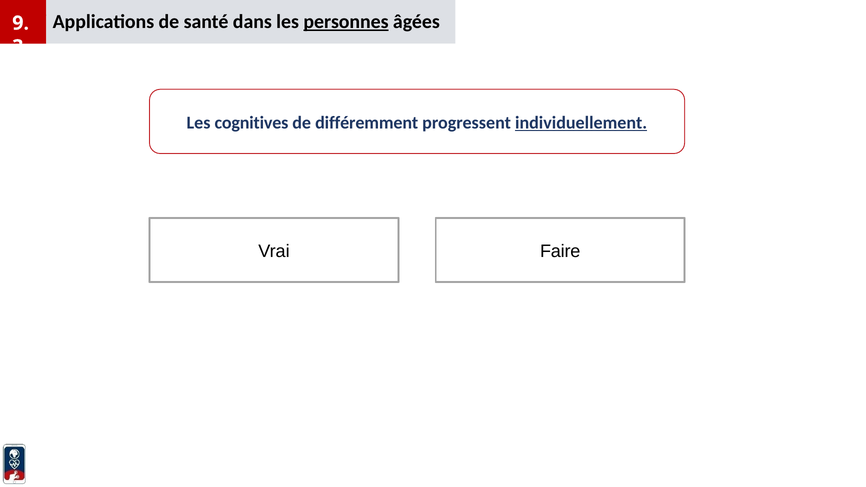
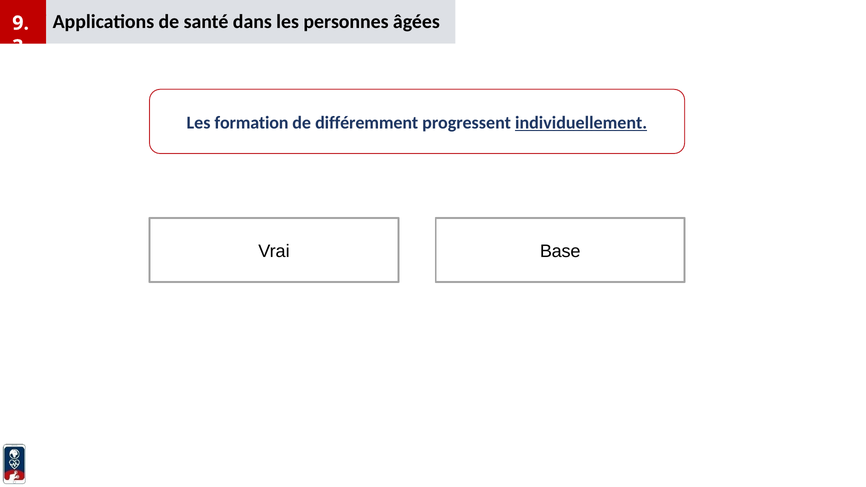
personnes underline: present -> none
cognitives: cognitives -> formation
Faire: Faire -> Base
